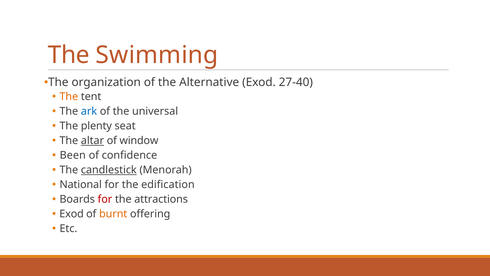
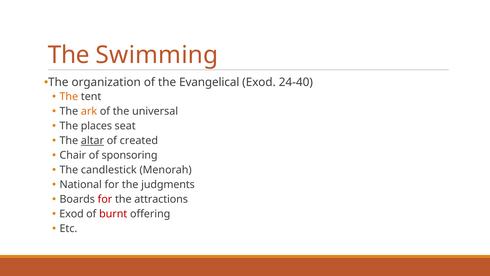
Alternative: Alternative -> Evangelical
27-40: 27-40 -> 24-40
ark colour: blue -> orange
plenty: plenty -> places
window: window -> created
Been: Been -> Chair
confidence: confidence -> sponsoring
candlestick underline: present -> none
edification: edification -> judgments
burnt colour: orange -> red
